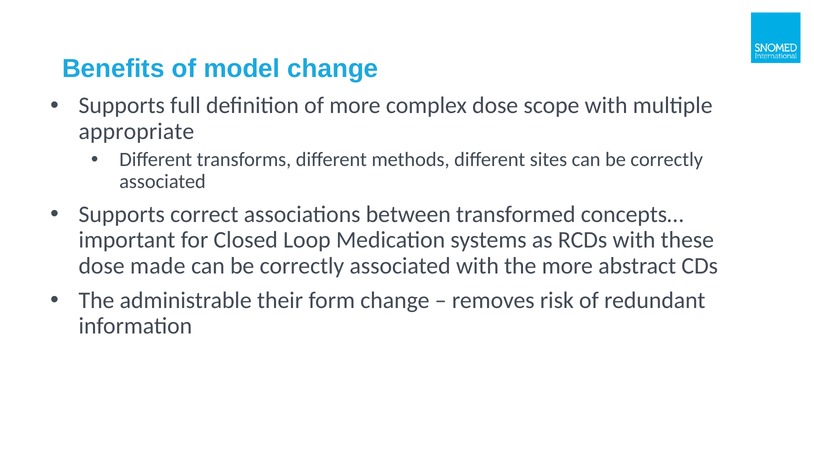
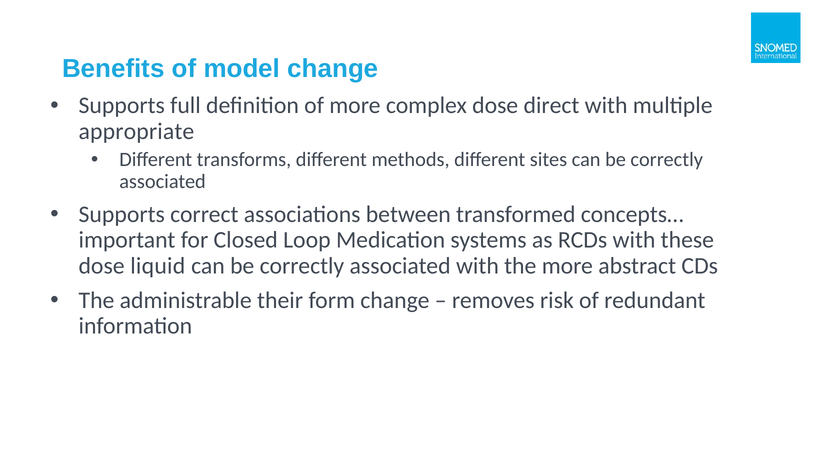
scope: scope -> direct
made: made -> liquid
